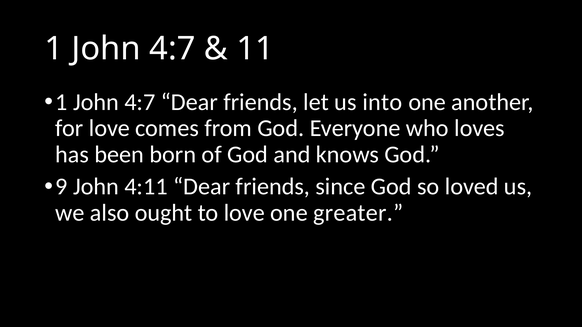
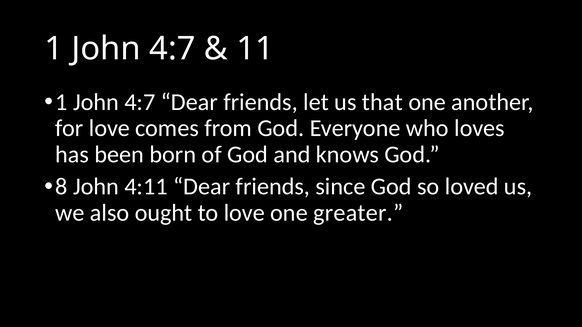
into: into -> that
9: 9 -> 8
